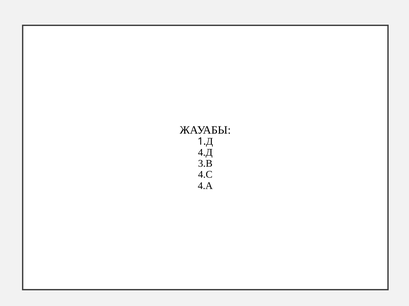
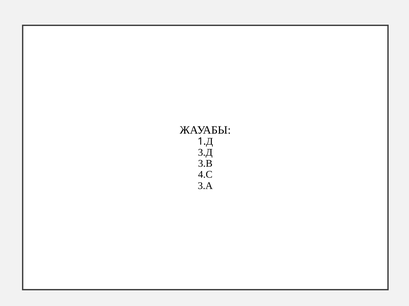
4.Д: 4.Д -> 3.Д
4.А: 4.А -> 3.А
